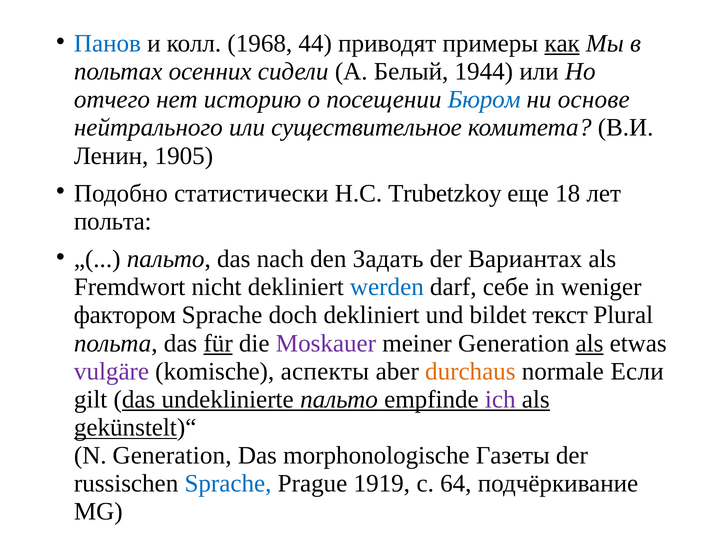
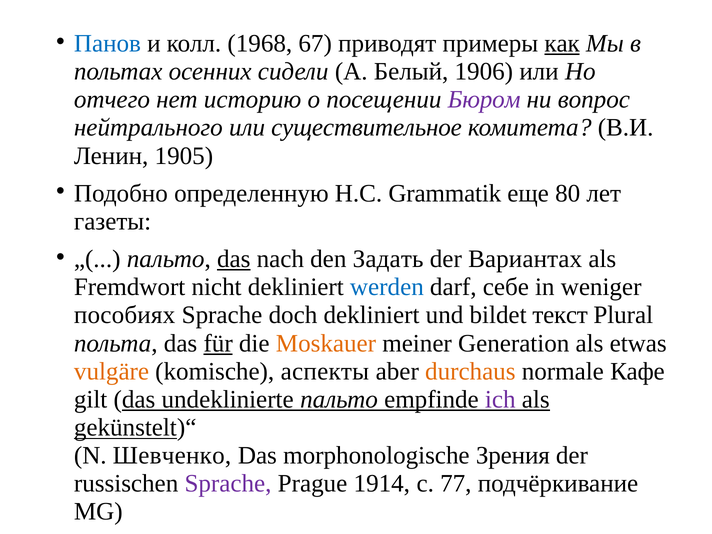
44: 44 -> 67
1944: 1944 -> 1906
Бюром colour: blue -> purple
основе: основе -> вопрос
статистически: статистически -> определенную
Trubetzkoy: Trubetzkoy -> Grammatik
18: 18 -> 80
польта at (113, 221): польта -> газеты
das at (234, 259) underline: none -> present
фактором: фактором -> пособиях
Moskauer colour: purple -> orange
als at (590, 343) underline: present -> none
vulgäre colour: purple -> orange
Если: Если -> Кафе
N Generation: Generation -> Шевченко
Газеты: Газеты -> Зрения
Sprache at (228, 483) colour: blue -> purple
1919: 1919 -> 1914
64: 64 -> 77
